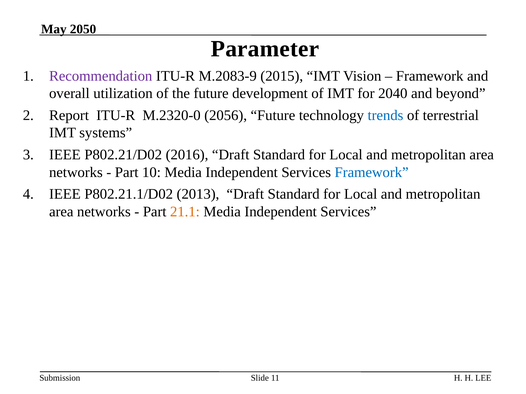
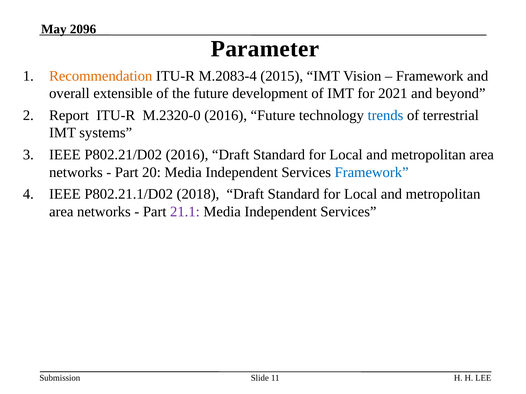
2050: 2050 -> 2096
Recommendation colour: purple -> orange
M.2083-9: M.2083-9 -> M.2083-4
utilization: utilization -> extensible
2040: 2040 -> 2021
M.2320-0 2056: 2056 -> 2016
10: 10 -> 20
2013: 2013 -> 2018
21.1 colour: orange -> purple
